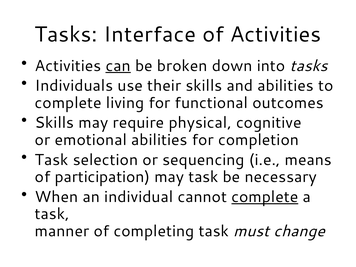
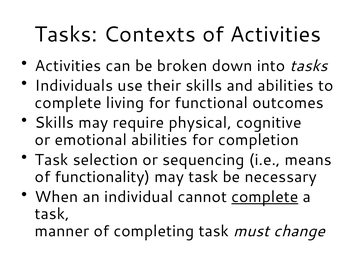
Interface: Interface -> Contexts
can underline: present -> none
participation: participation -> functionality
